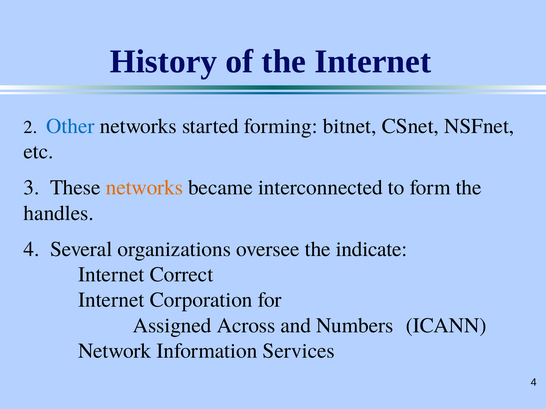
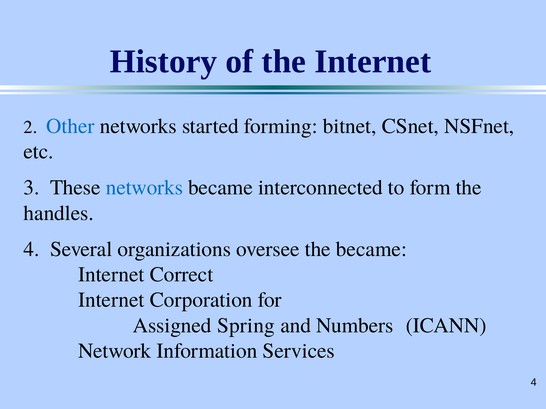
networks at (144, 188) colour: orange -> blue
the indicate: indicate -> became
Across: Across -> Spring
